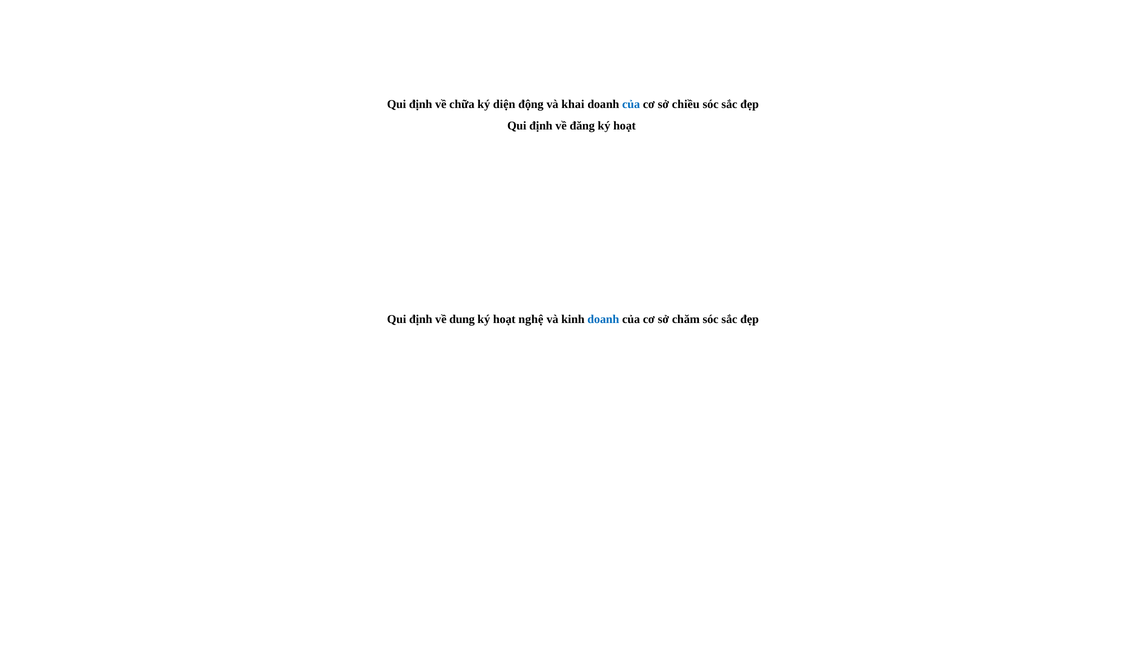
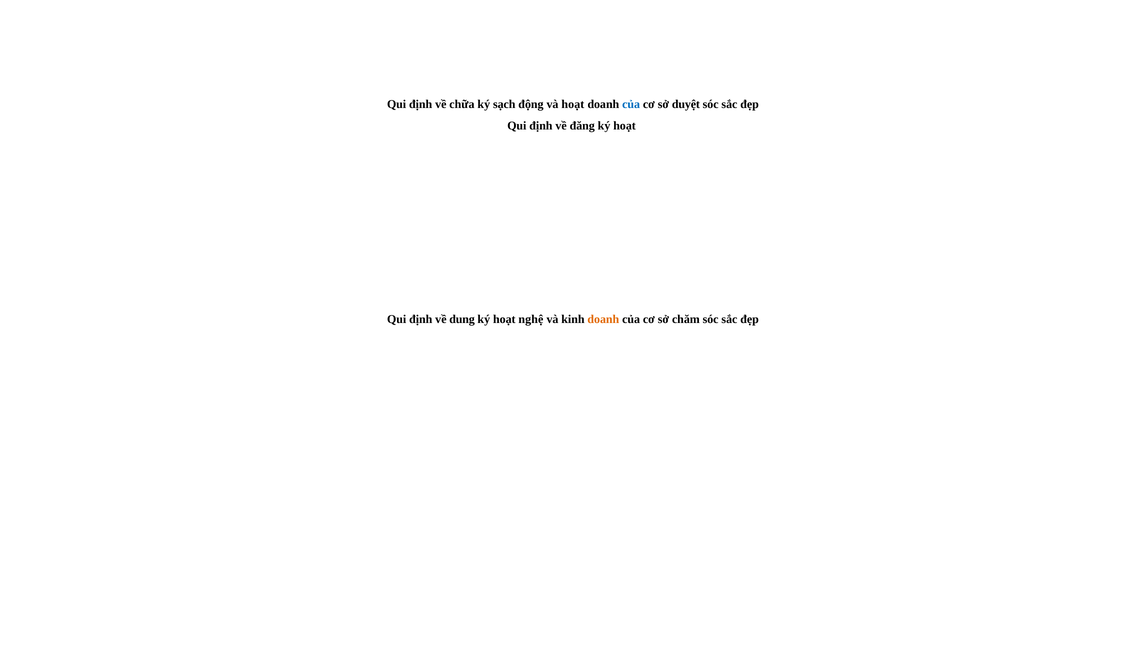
diện: diện -> sạch
và khai: khai -> hoạt
chiều: chiều -> duyệt
doanh at (603, 319) colour: blue -> orange
